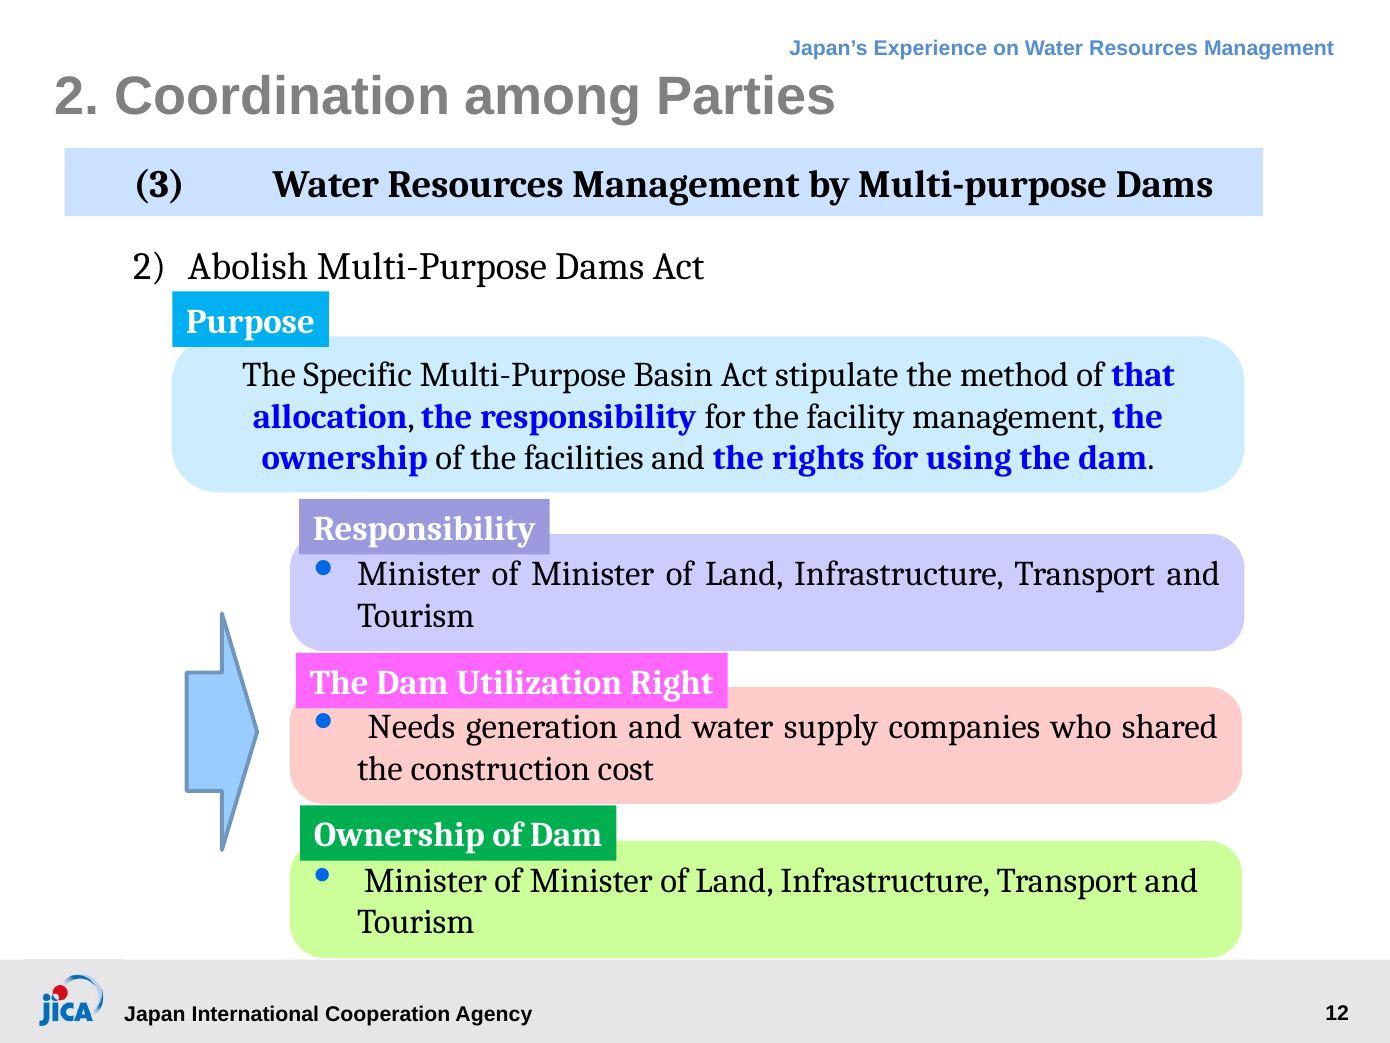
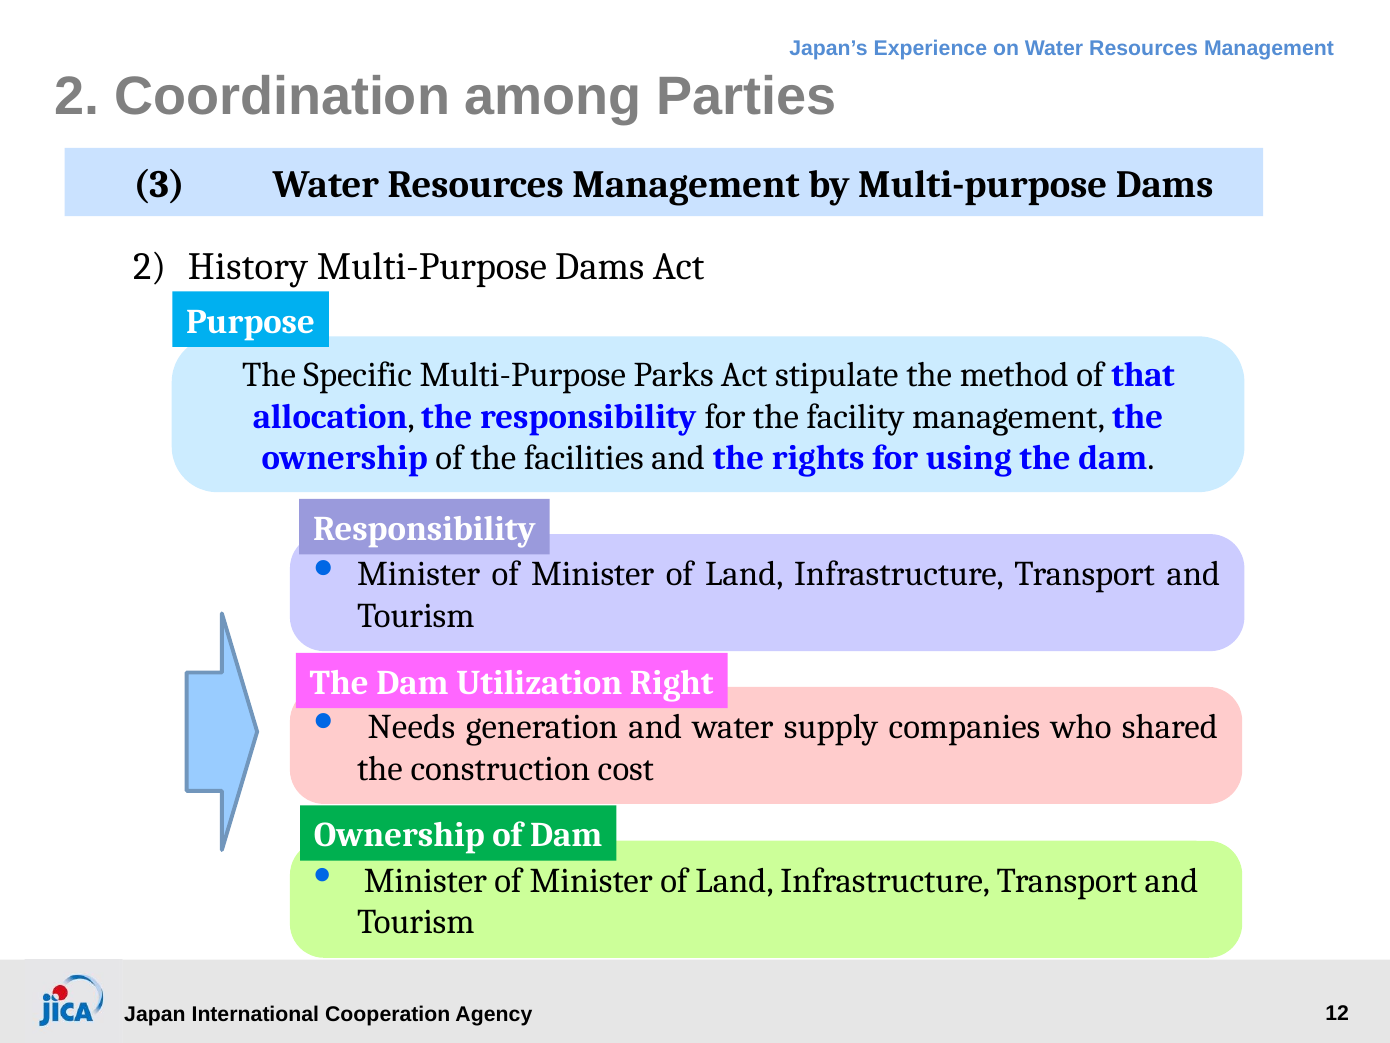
Abolish: Abolish -> History
Basin: Basin -> Parks
